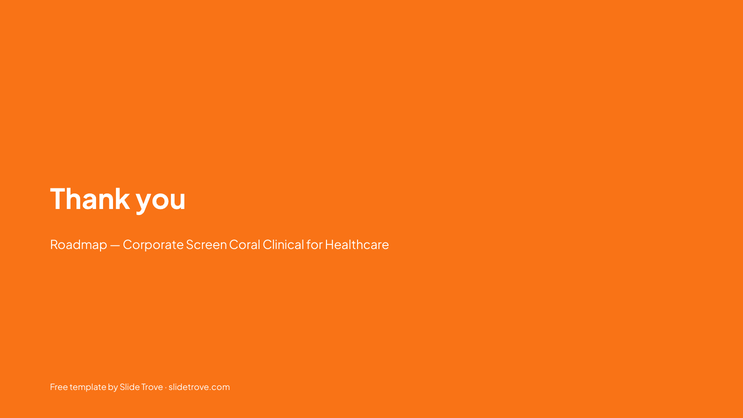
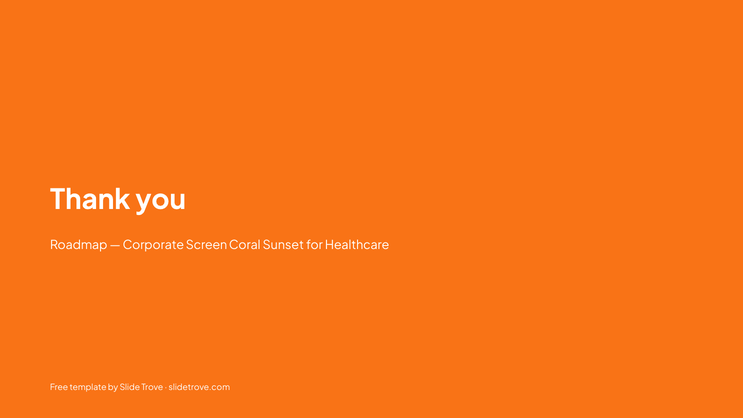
Clinical: Clinical -> Sunset
